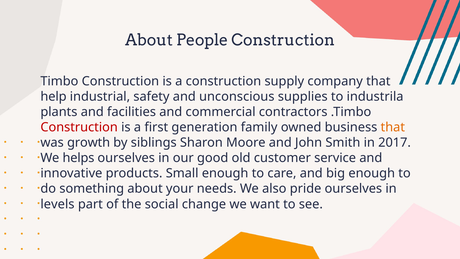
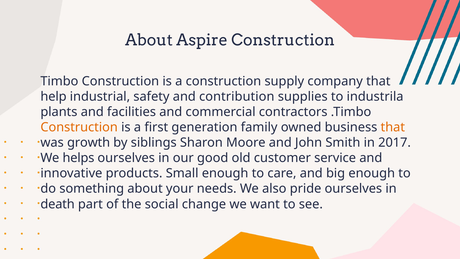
People: People -> Aspire
unconscious: unconscious -> contribution
Construction at (79, 127) colour: red -> orange
levels: levels -> death
